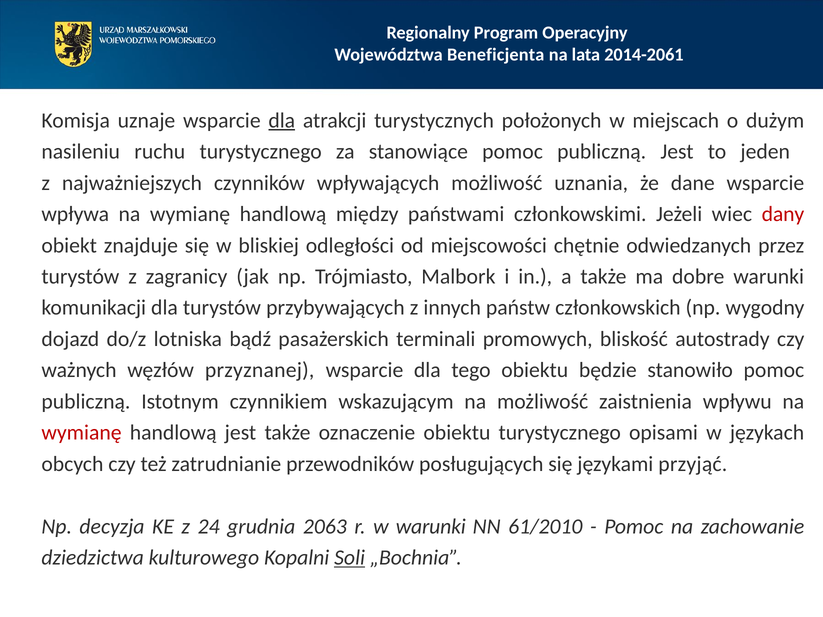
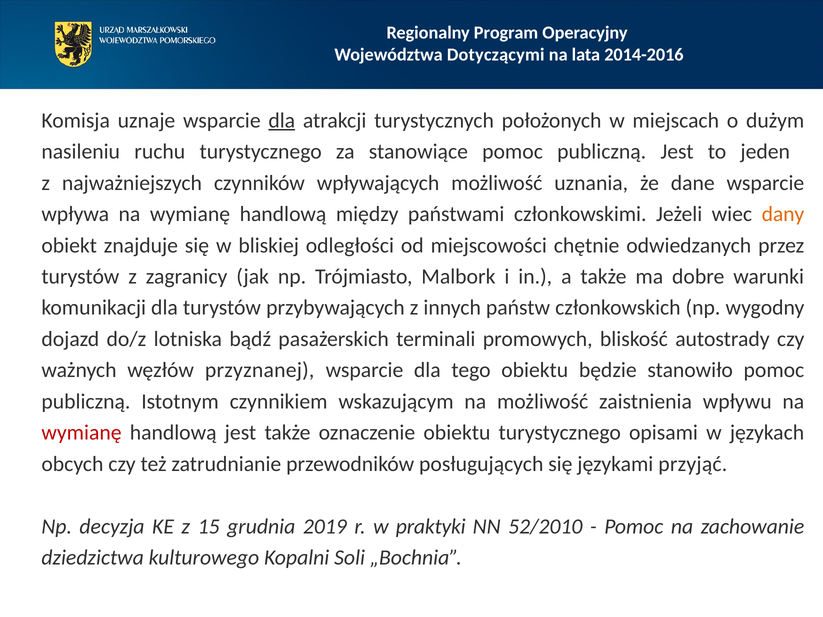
Beneficjenta: Beneficjenta -> Dotyczącymi
2014-2061: 2014-2061 -> 2014-2016
dany colour: red -> orange
24: 24 -> 15
2063: 2063 -> 2019
w warunki: warunki -> praktyki
61/2010: 61/2010 -> 52/2010
Soli underline: present -> none
